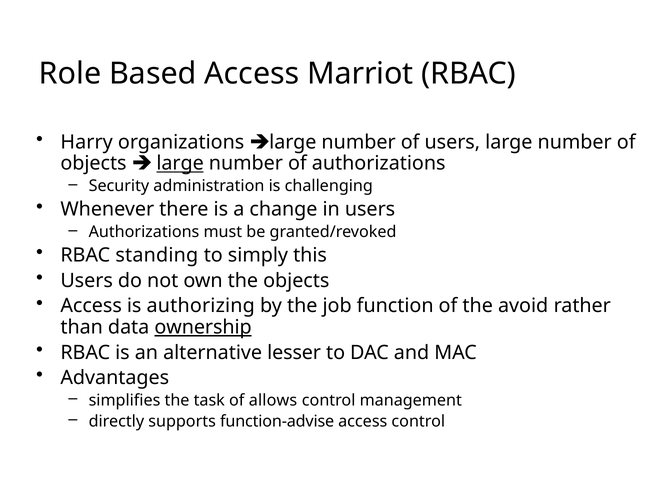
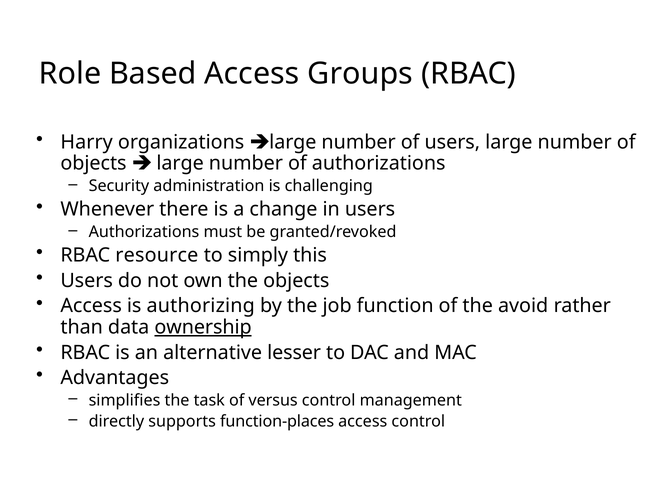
Marriot: Marriot -> Groups
large at (180, 163) underline: present -> none
standing: standing -> resource
allows: allows -> versus
function-advise: function-advise -> function-places
